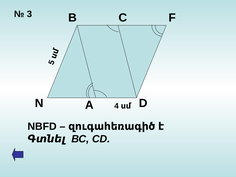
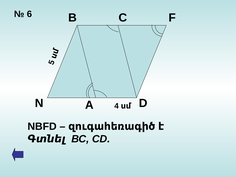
3: 3 -> 6
